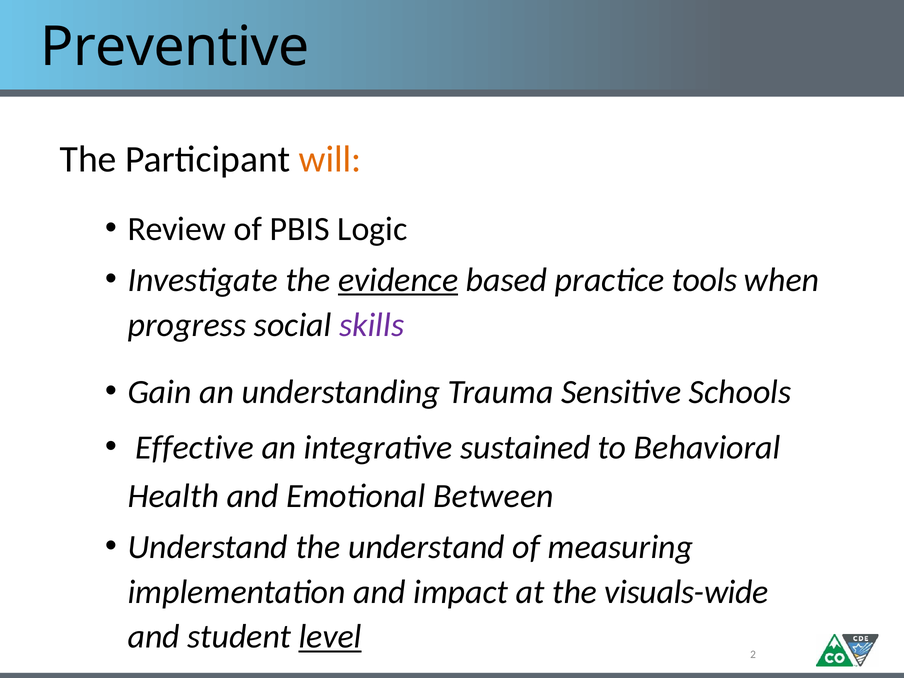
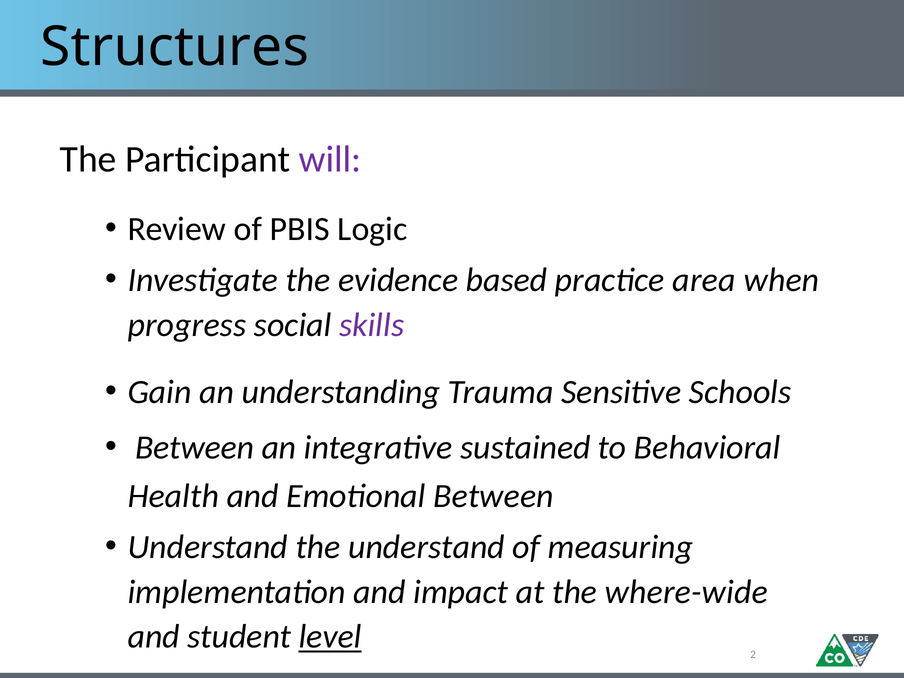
Preventive: Preventive -> Structures
will colour: orange -> purple
evidence underline: present -> none
tools: tools -> area
Effective at (195, 447): Effective -> Between
visuals-wide: visuals-wide -> where-wide
